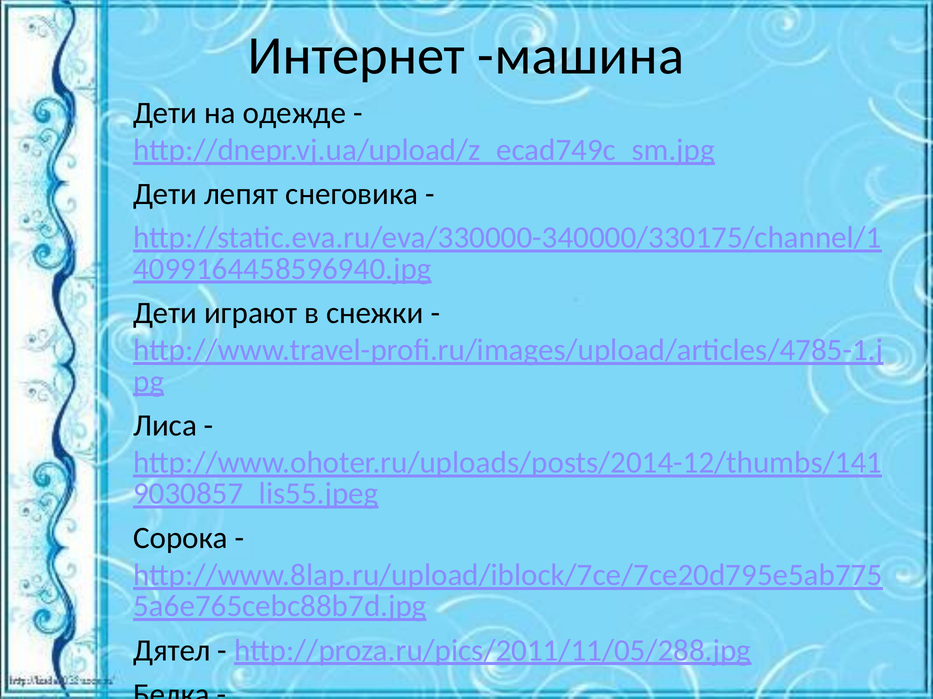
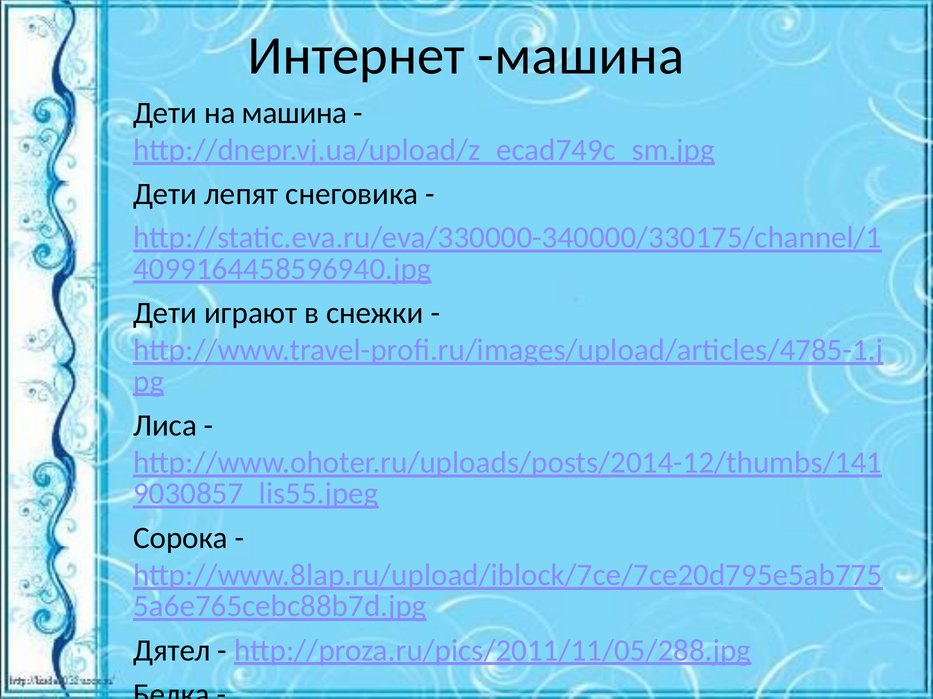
на одежде: одежде -> машина
